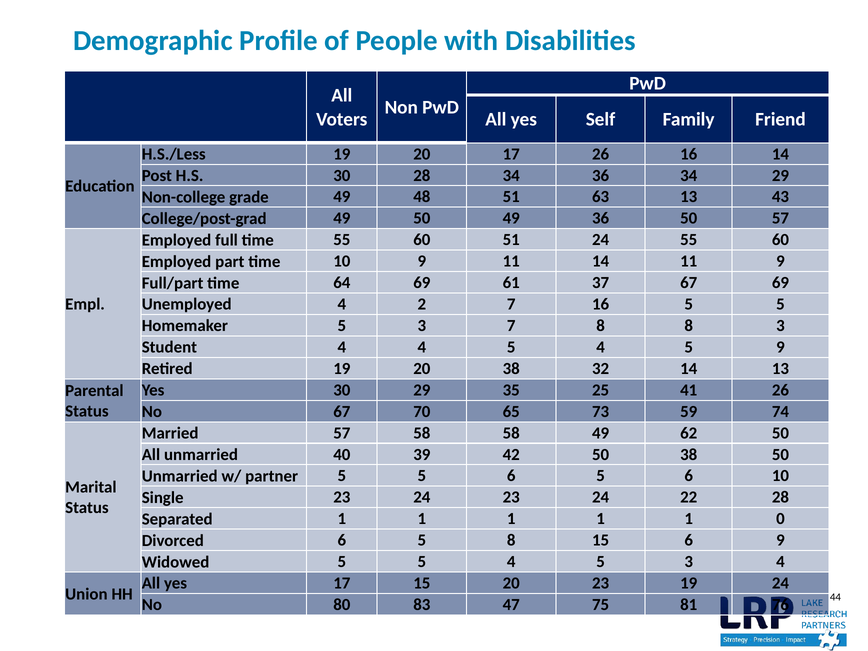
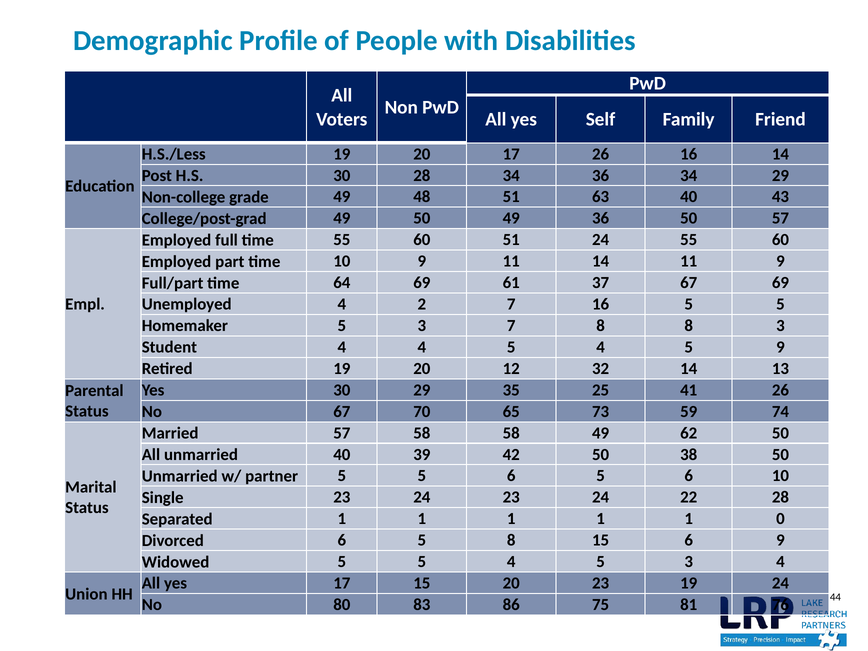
63 13: 13 -> 40
20 38: 38 -> 12
47: 47 -> 86
